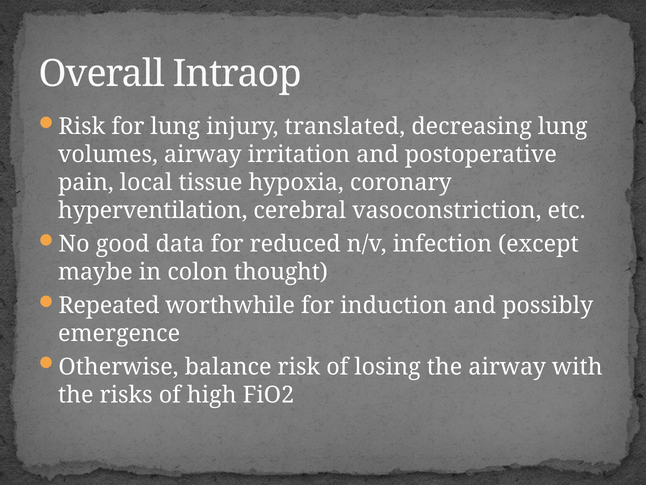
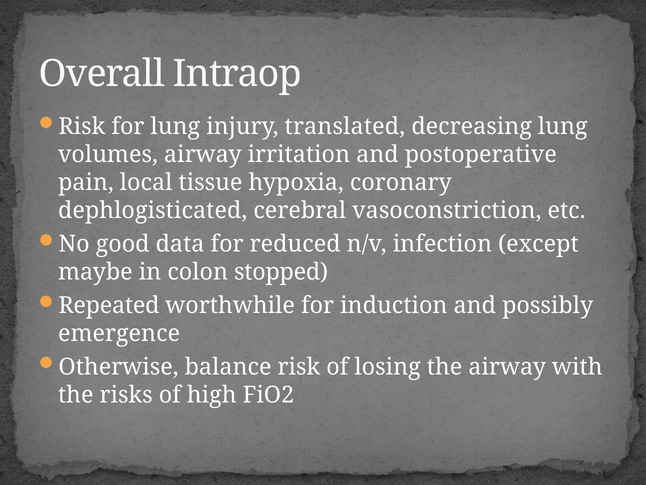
hyperventilation: hyperventilation -> dephlogisticated
thought: thought -> stopped
